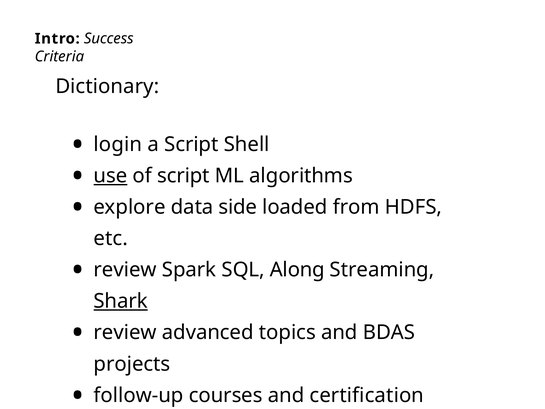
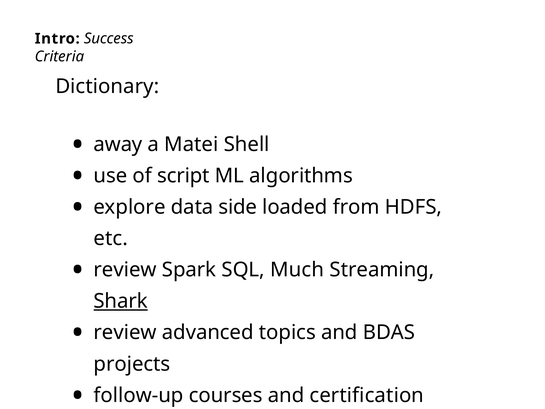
login: login -> away
a Script: Script -> Matei
use at (110, 176) underline: present -> none
Along: Along -> Much
